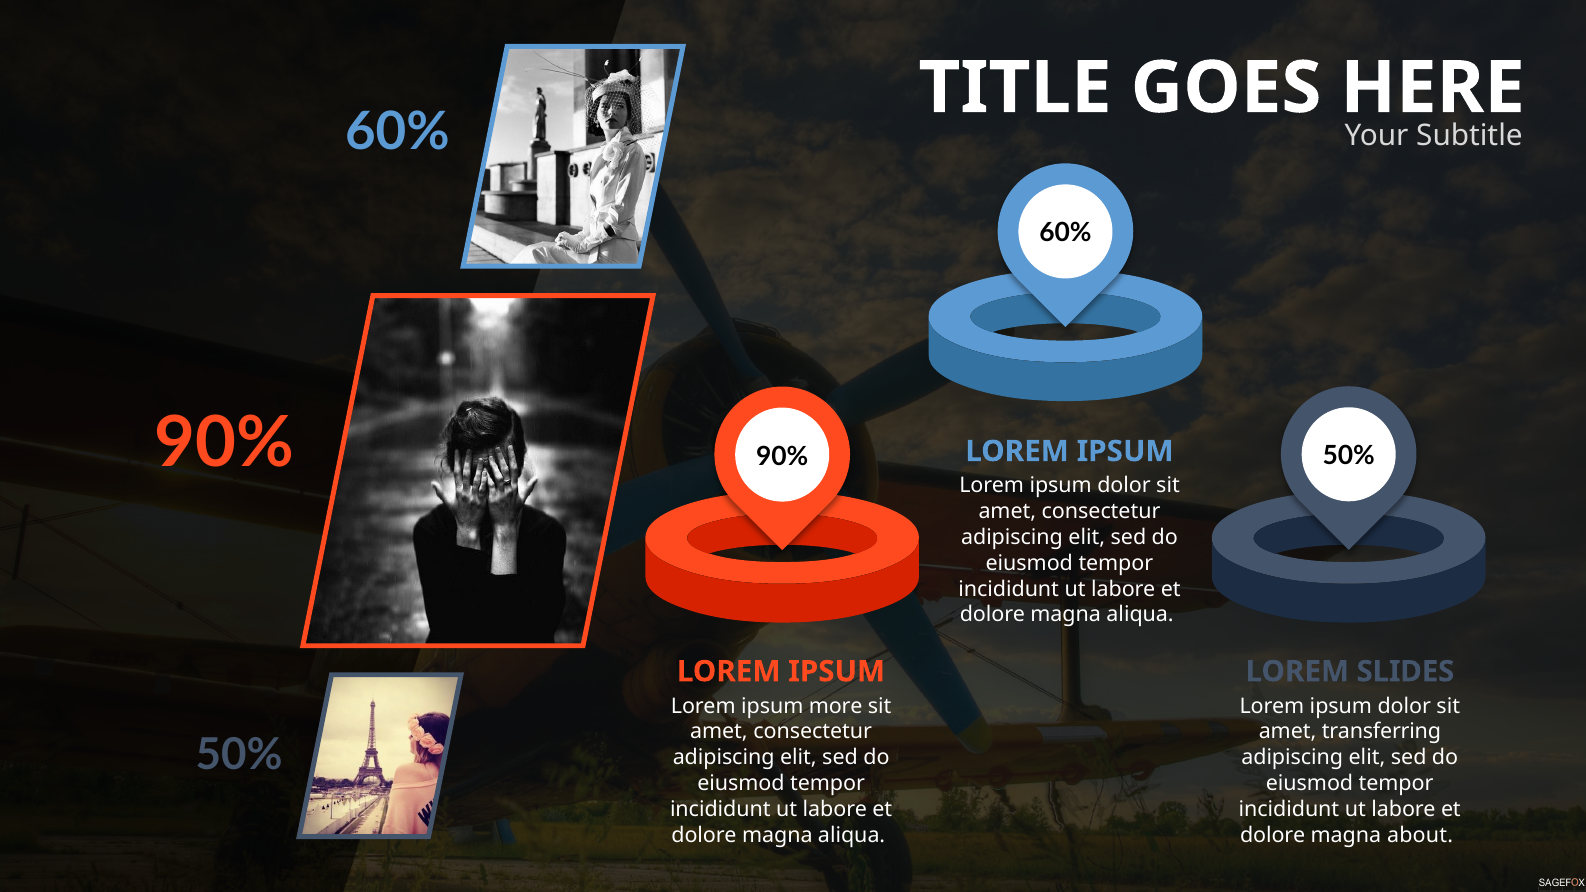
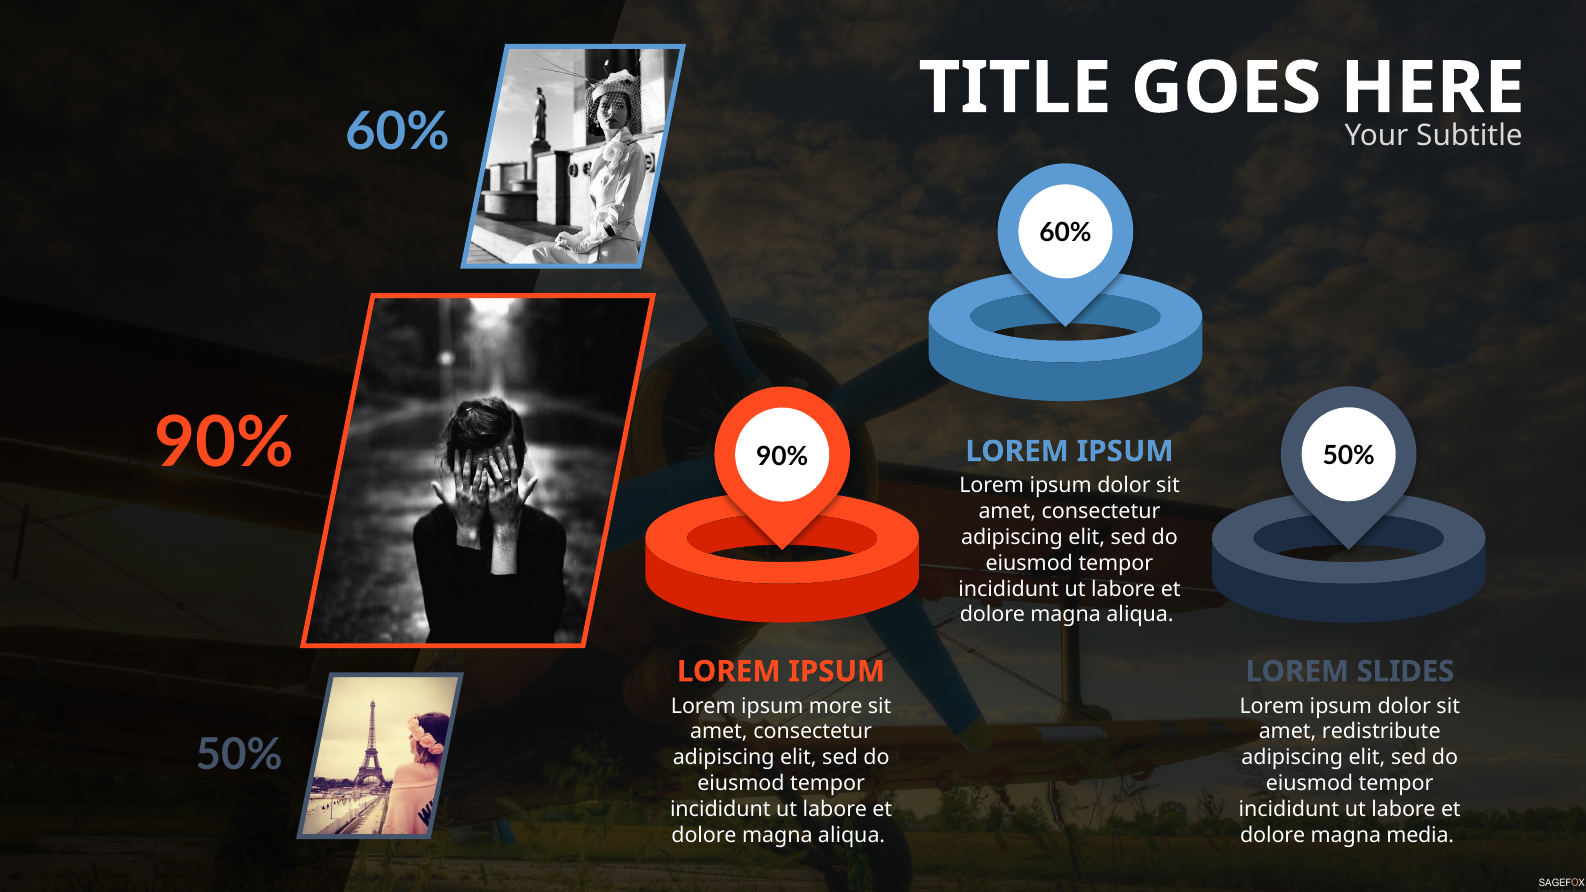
transferring: transferring -> redistribute
about: about -> media
